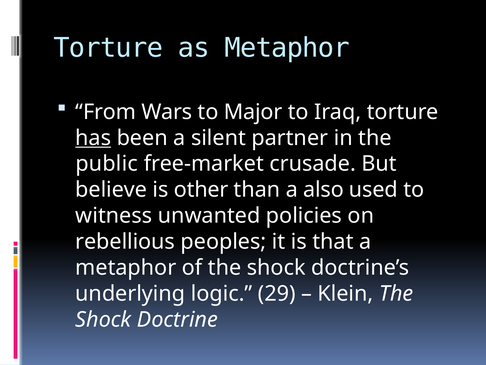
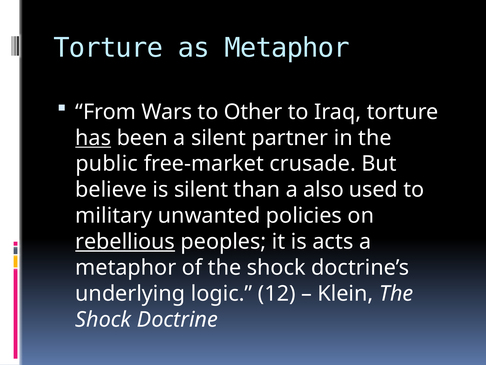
Major: Major -> Other
is other: other -> silent
witness: witness -> military
rebellious underline: none -> present
that: that -> acts
29: 29 -> 12
